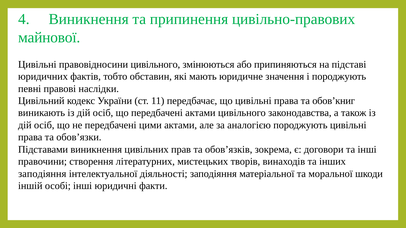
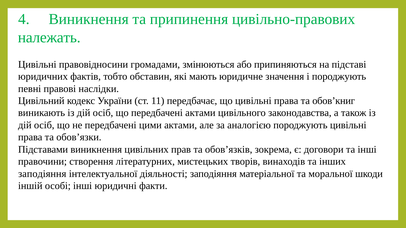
майнової: майнової -> належать
правовідносини цивільного: цивільного -> громадами
